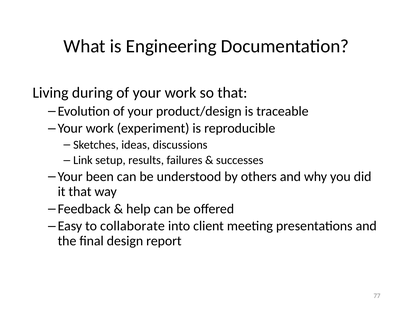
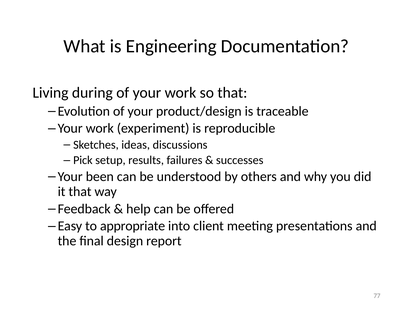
Link: Link -> Pick
collaborate: collaborate -> appropriate
